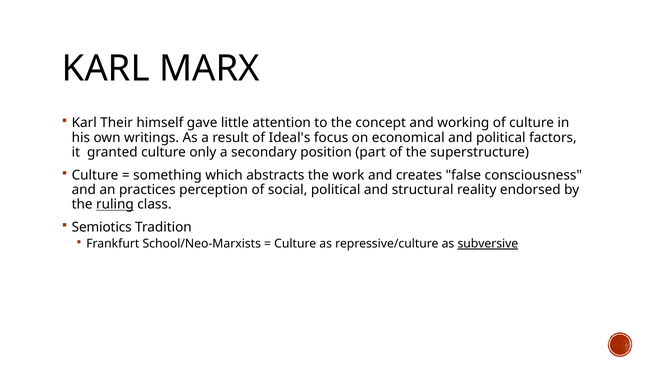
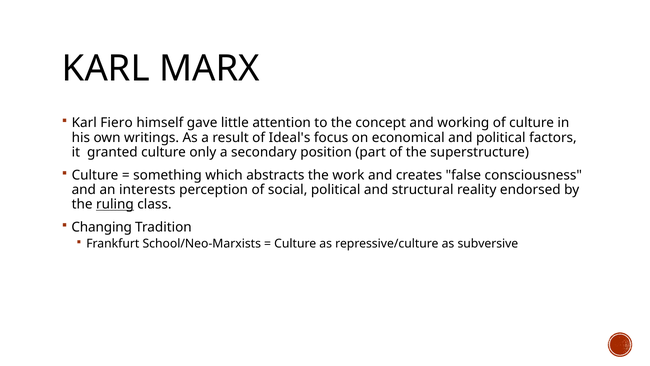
Their: Their -> Fiero
practices: practices -> interests
Semiotics: Semiotics -> Changing
subversive underline: present -> none
